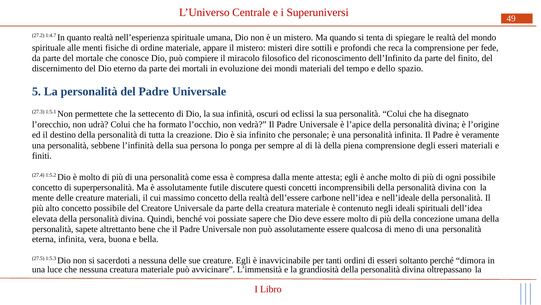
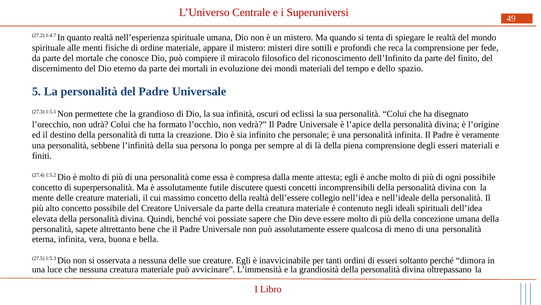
settecento: settecento -> grandioso
carbone: carbone -> collegio
sacerdoti: sacerdoti -> osservata
